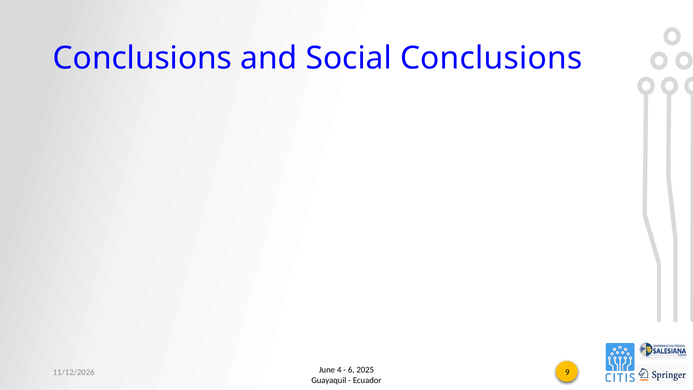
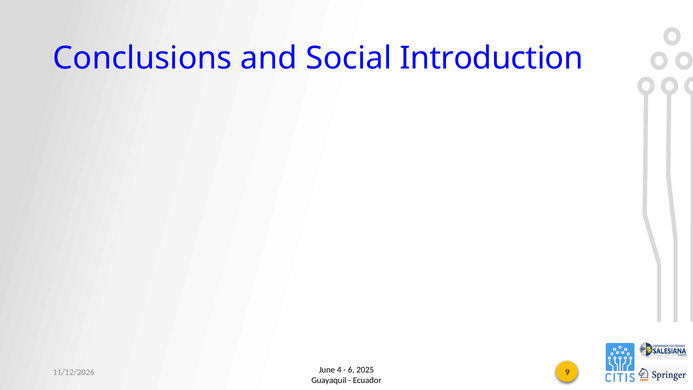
Social Conclusions: Conclusions -> Introduction
